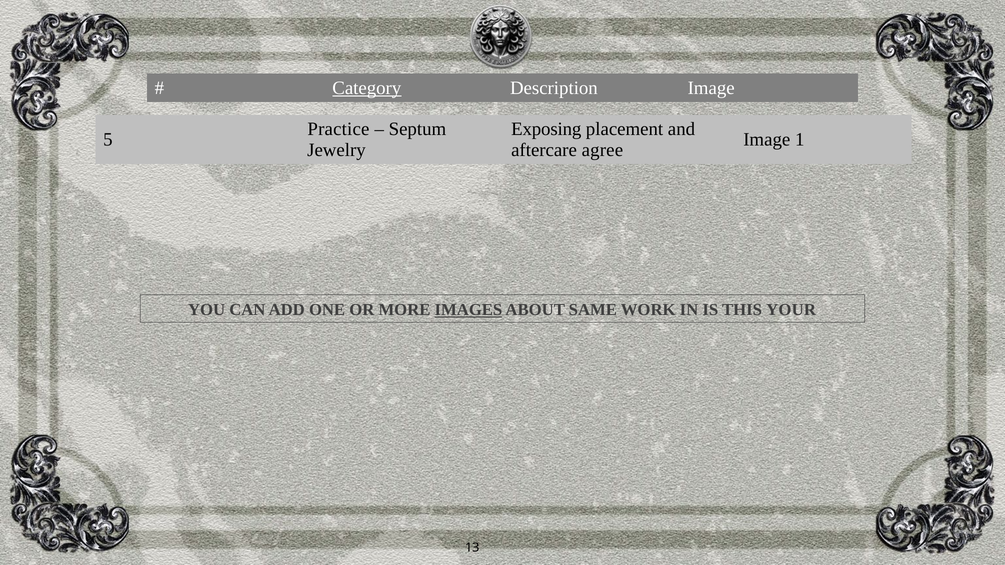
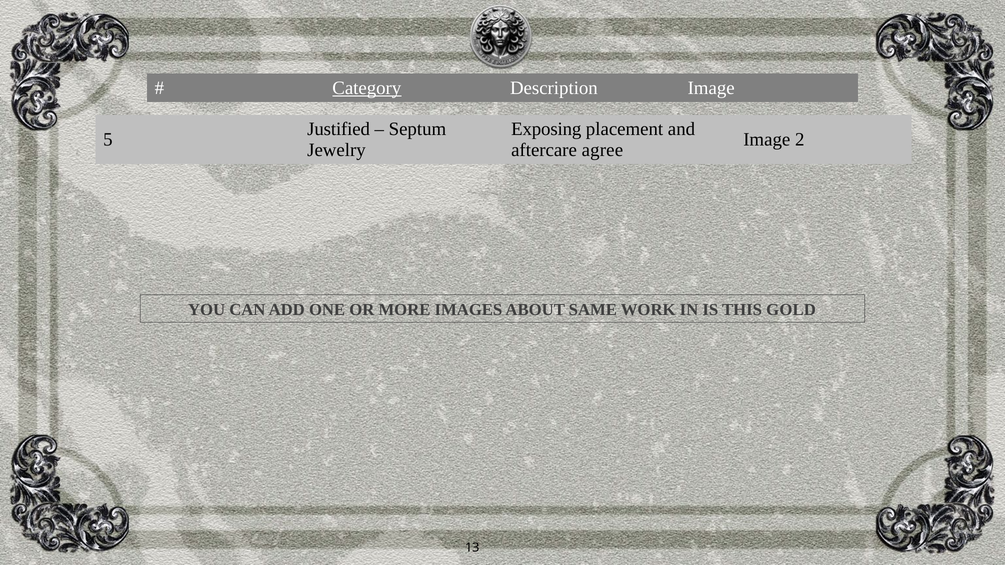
Practice: Practice -> Justified
1: 1 -> 2
IMAGES underline: present -> none
YOUR: YOUR -> GOLD
